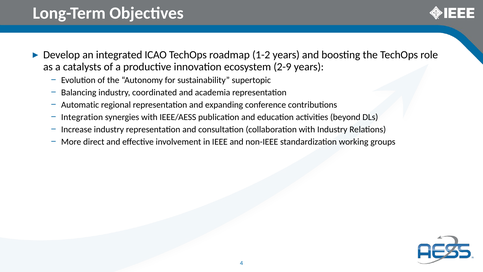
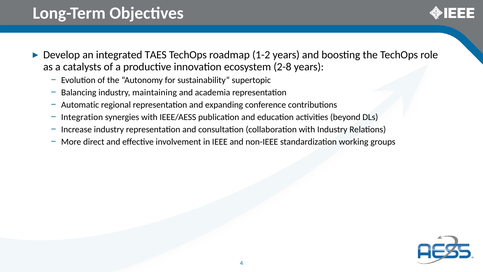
ICAO: ICAO -> TAES
2-9: 2-9 -> 2-8
coordinated: coordinated -> maintaining
